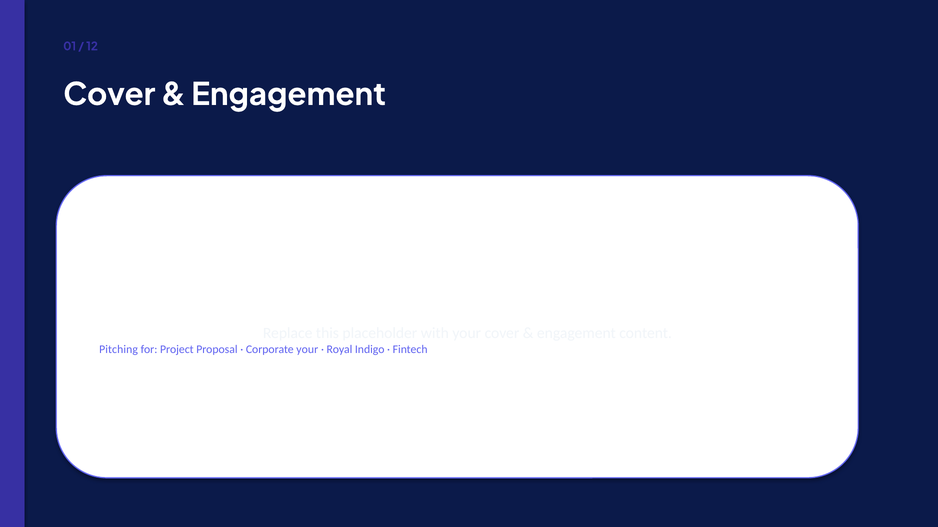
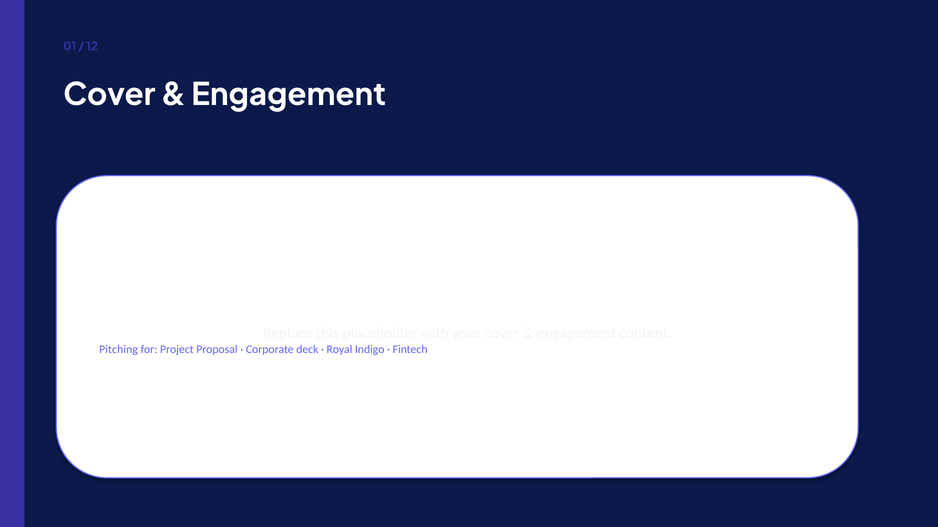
Corporate your: your -> deck
